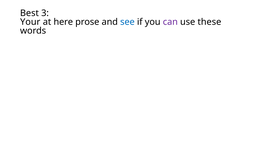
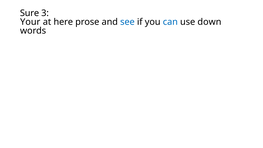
Best: Best -> Sure
can colour: purple -> blue
these: these -> down
